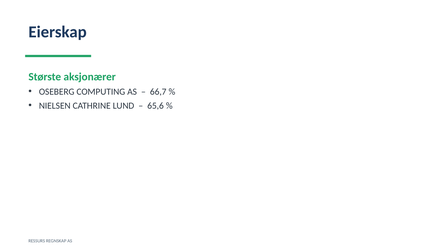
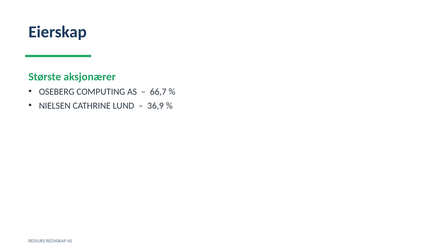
65,6: 65,6 -> 36,9
